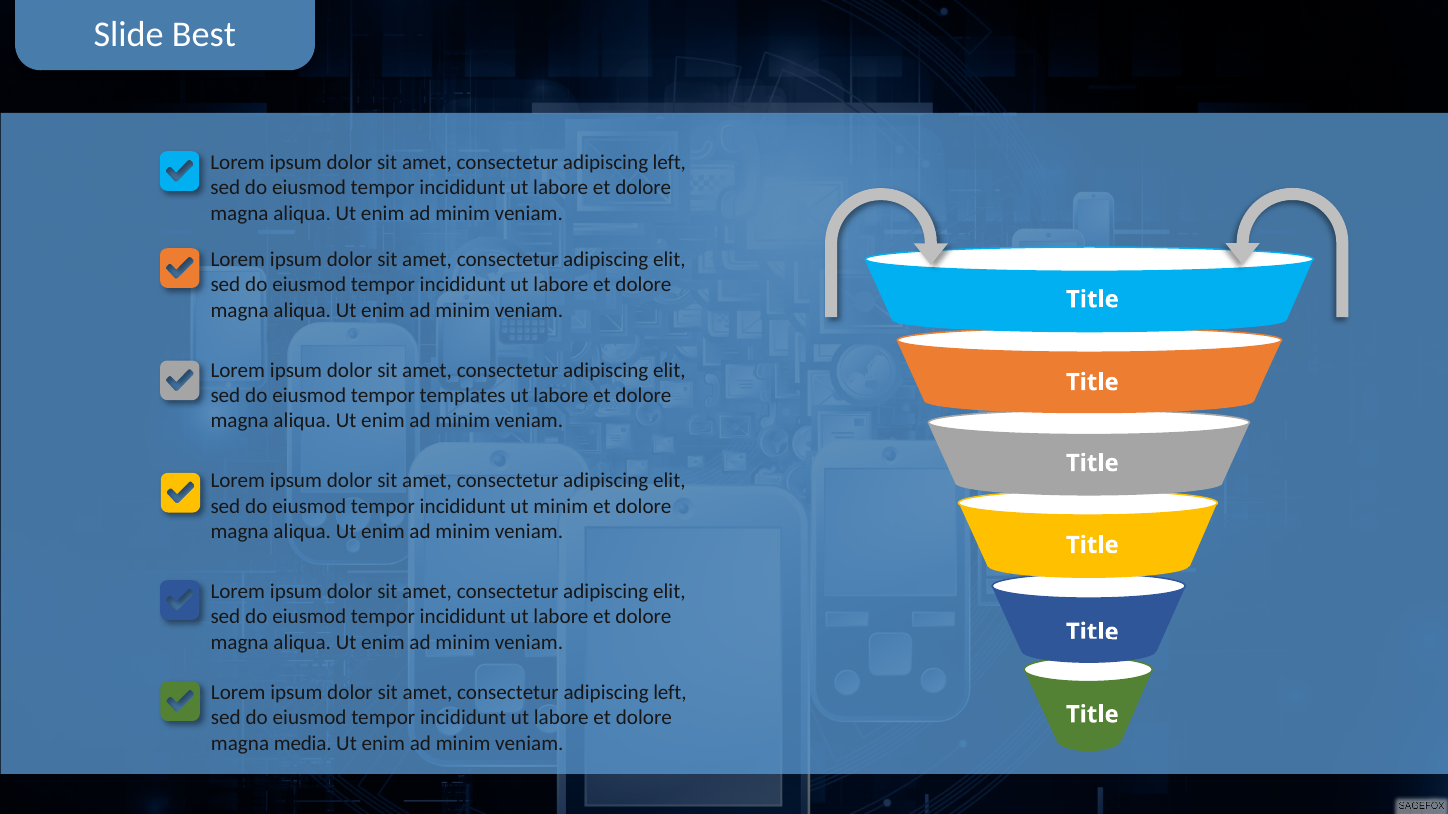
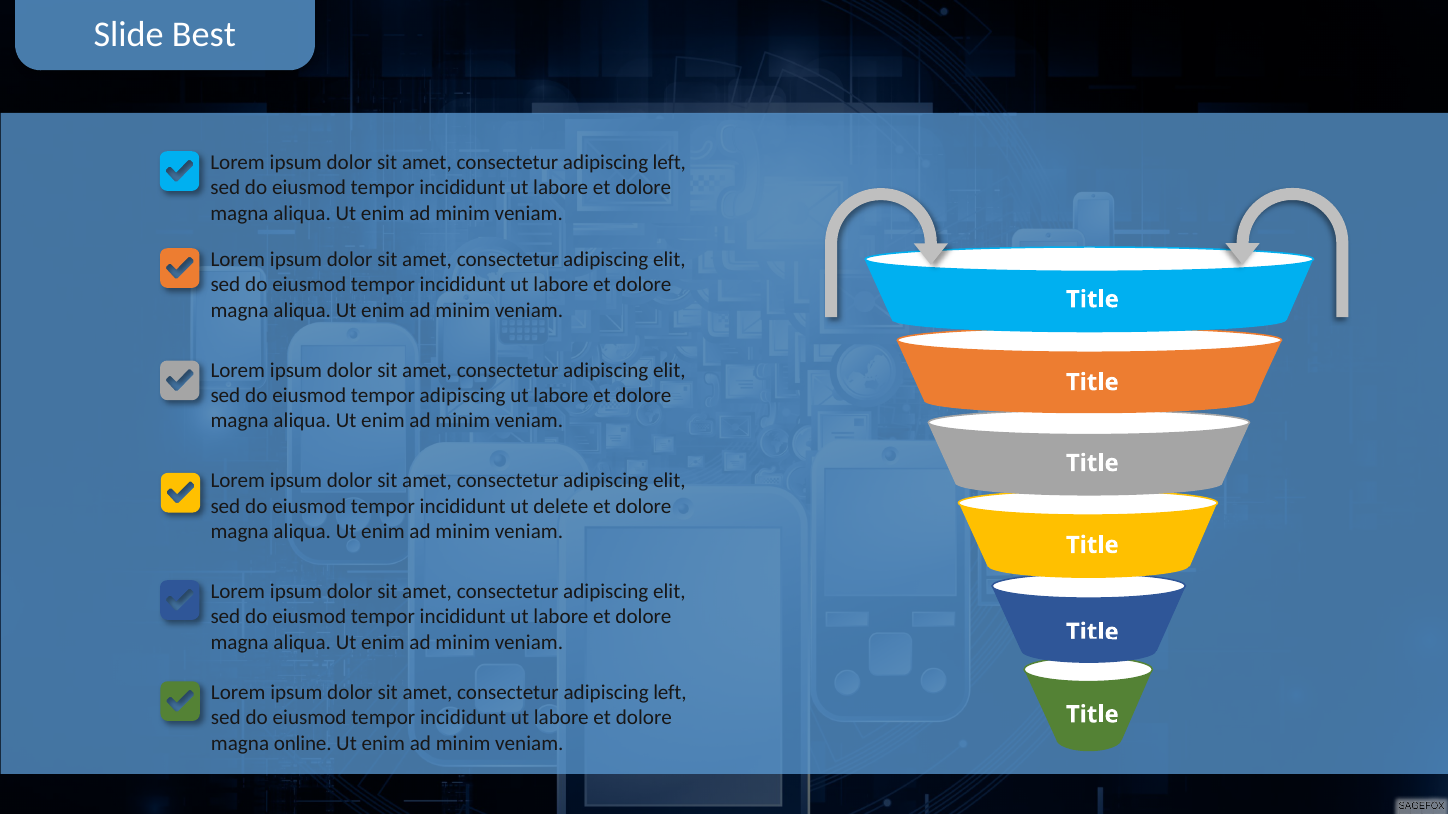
tempor templates: templates -> adipiscing
ut minim: minim -> delete
media: media -> online
